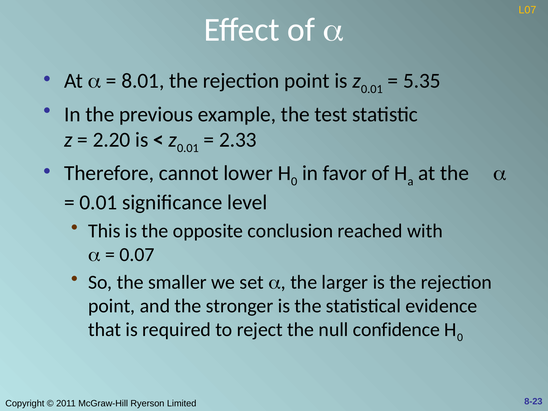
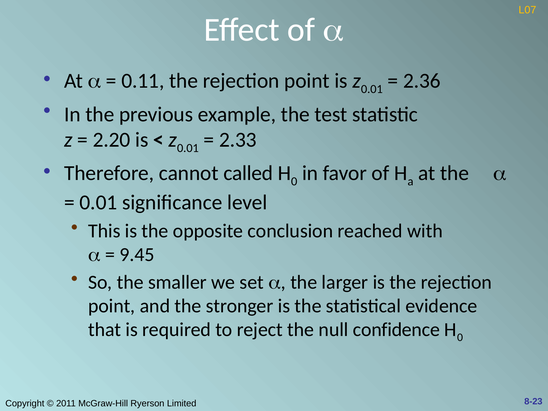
8.01: 8.01 -> 0.11
5.35: 5.35 -> 2.36
lower: lower -> called
0.07: 0.07 -> 9.45
